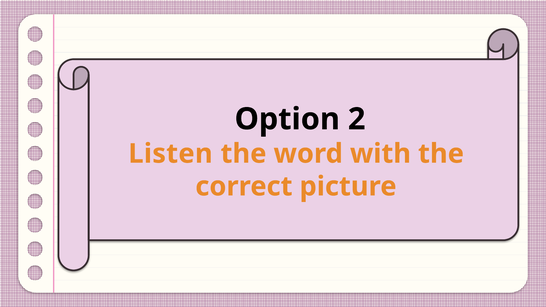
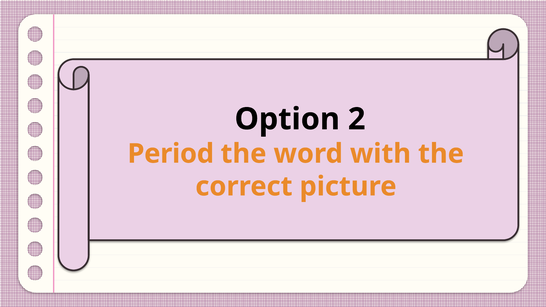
Listen: Listen -> Period
